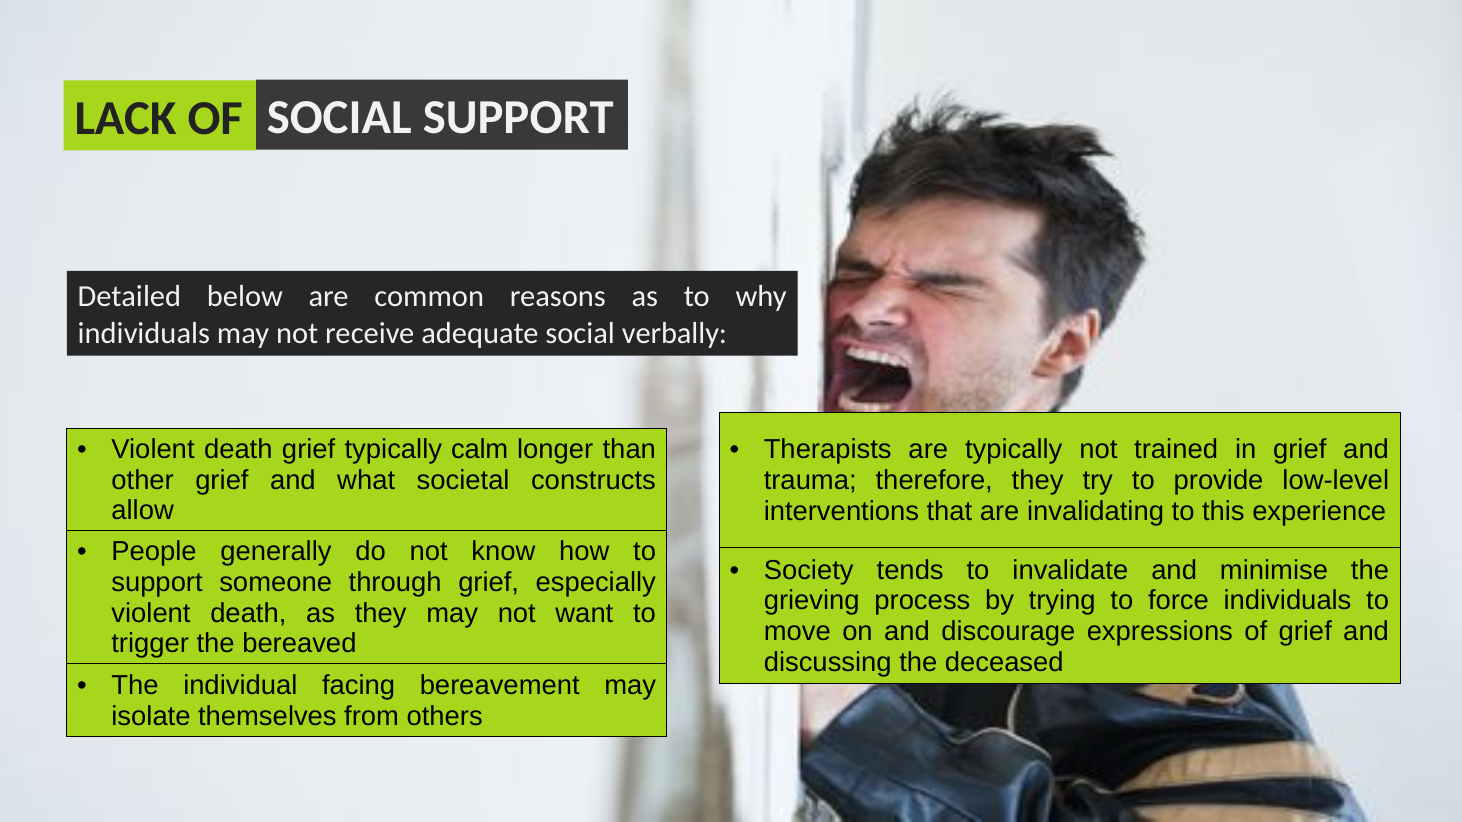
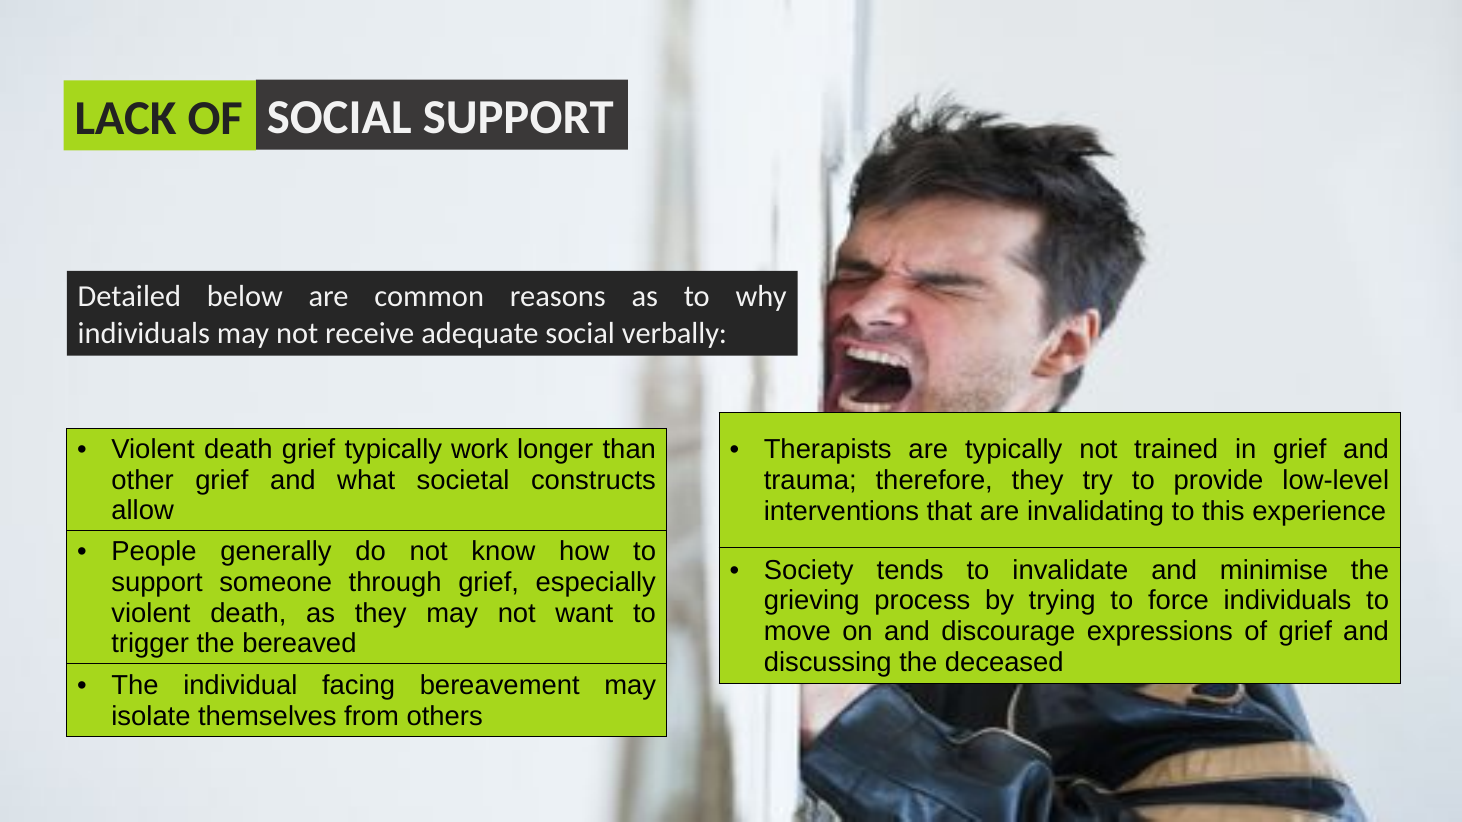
calm: calm -> work
